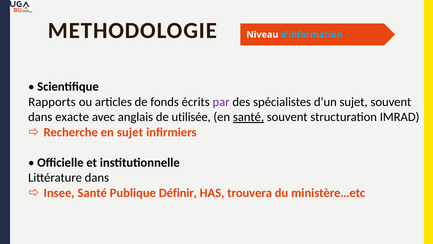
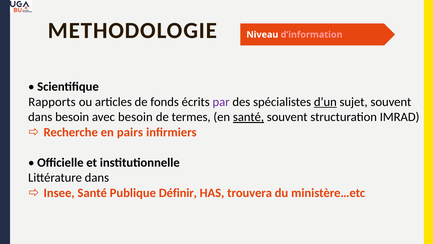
d’information colour: light blue -> pink
d’un underline: none -> present
dans exacte: exacte -> besoin
avec anglais: anglais -> besoin
utilisée: utilisée -> termes
en sujet: sujet -> pairs
